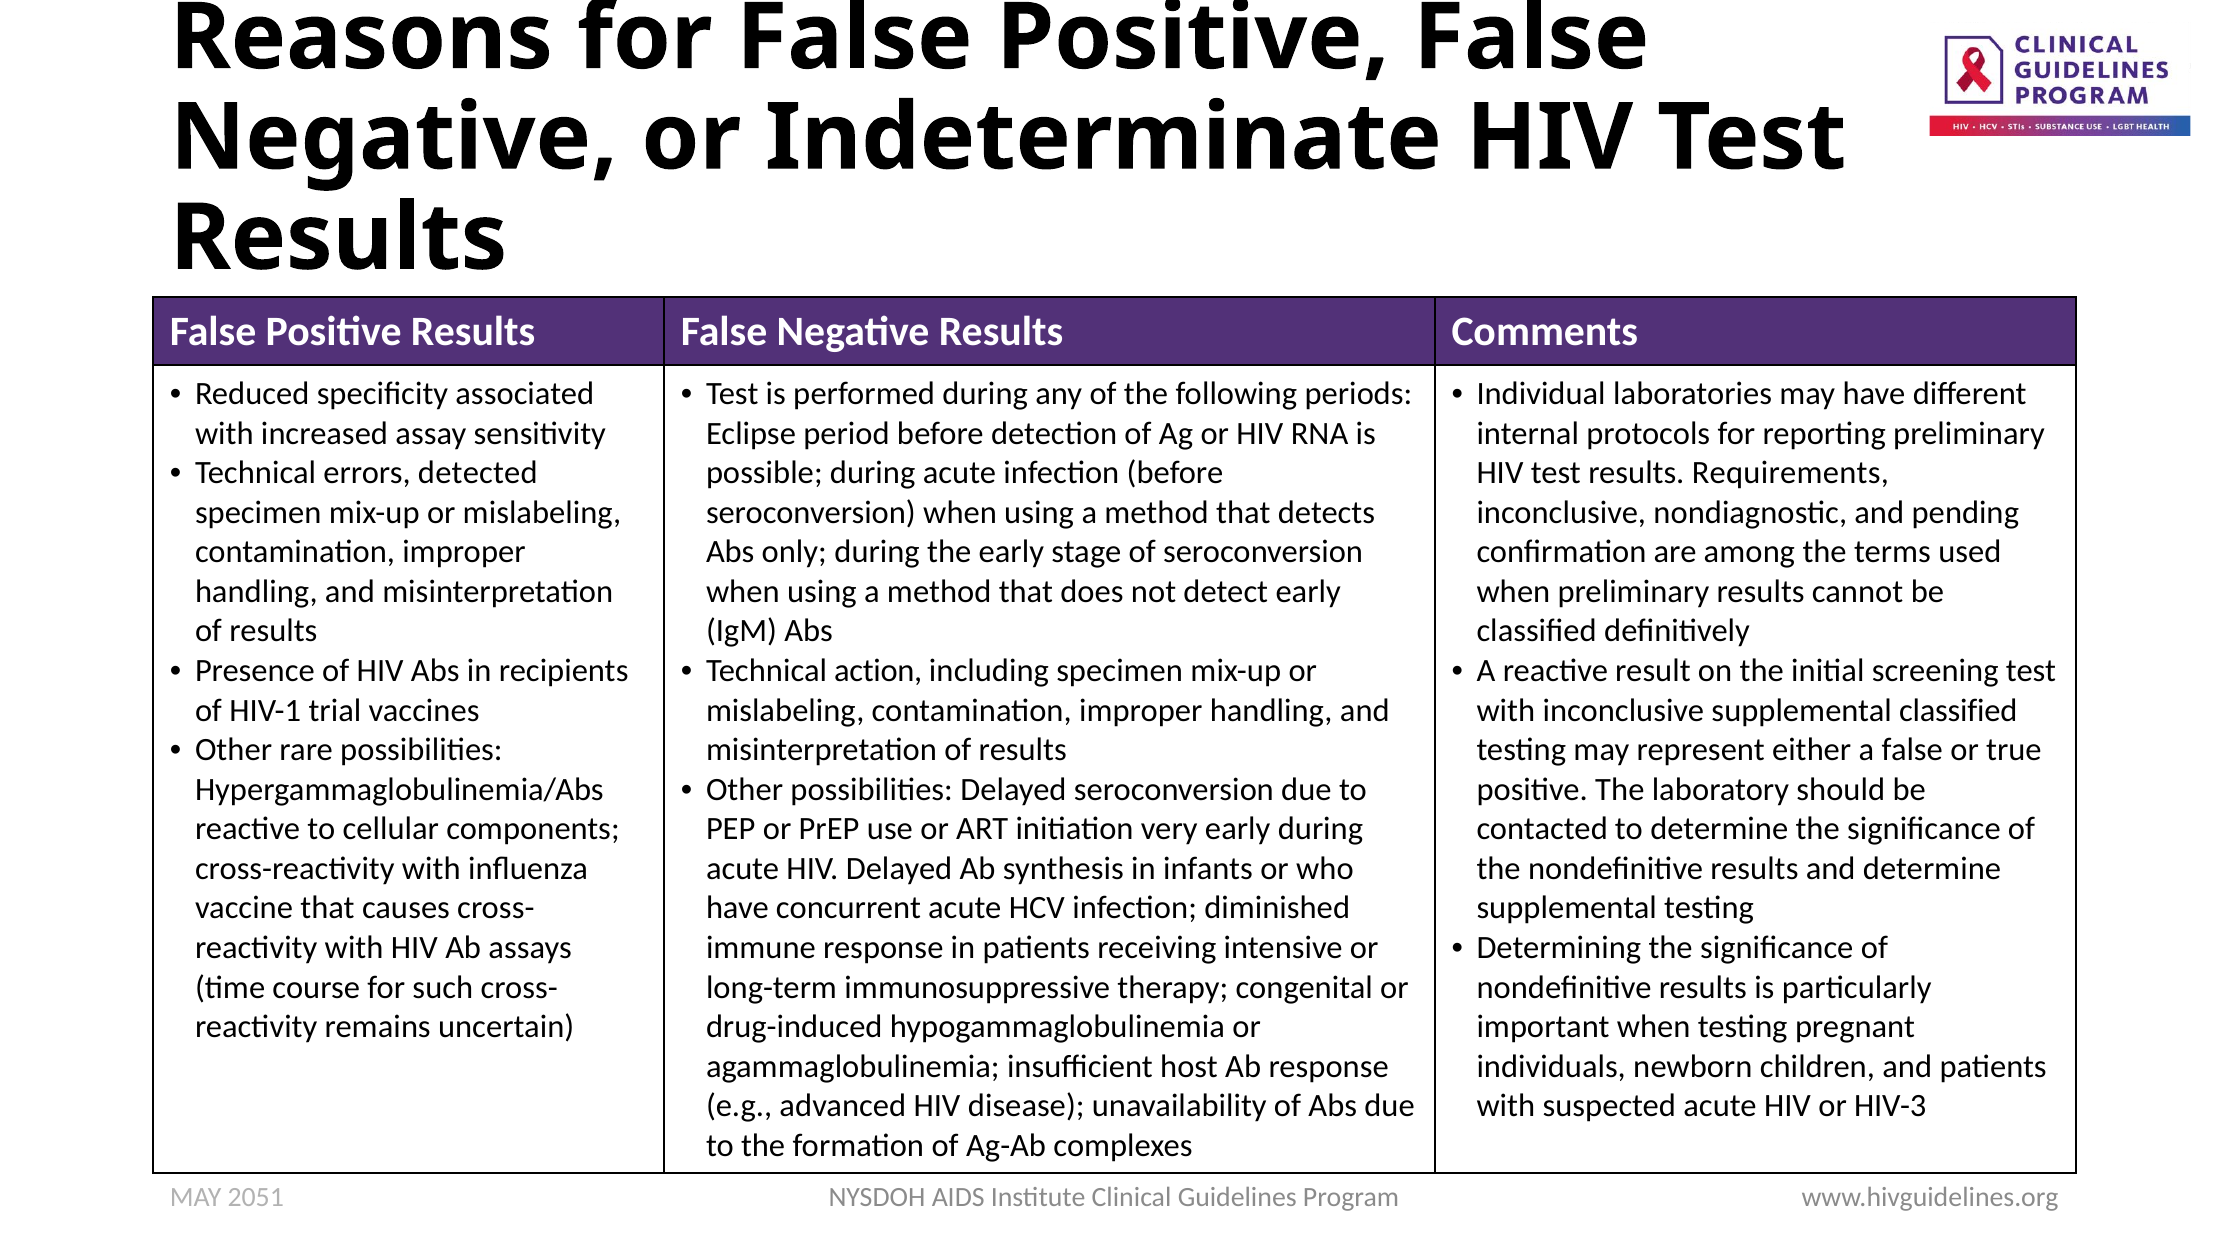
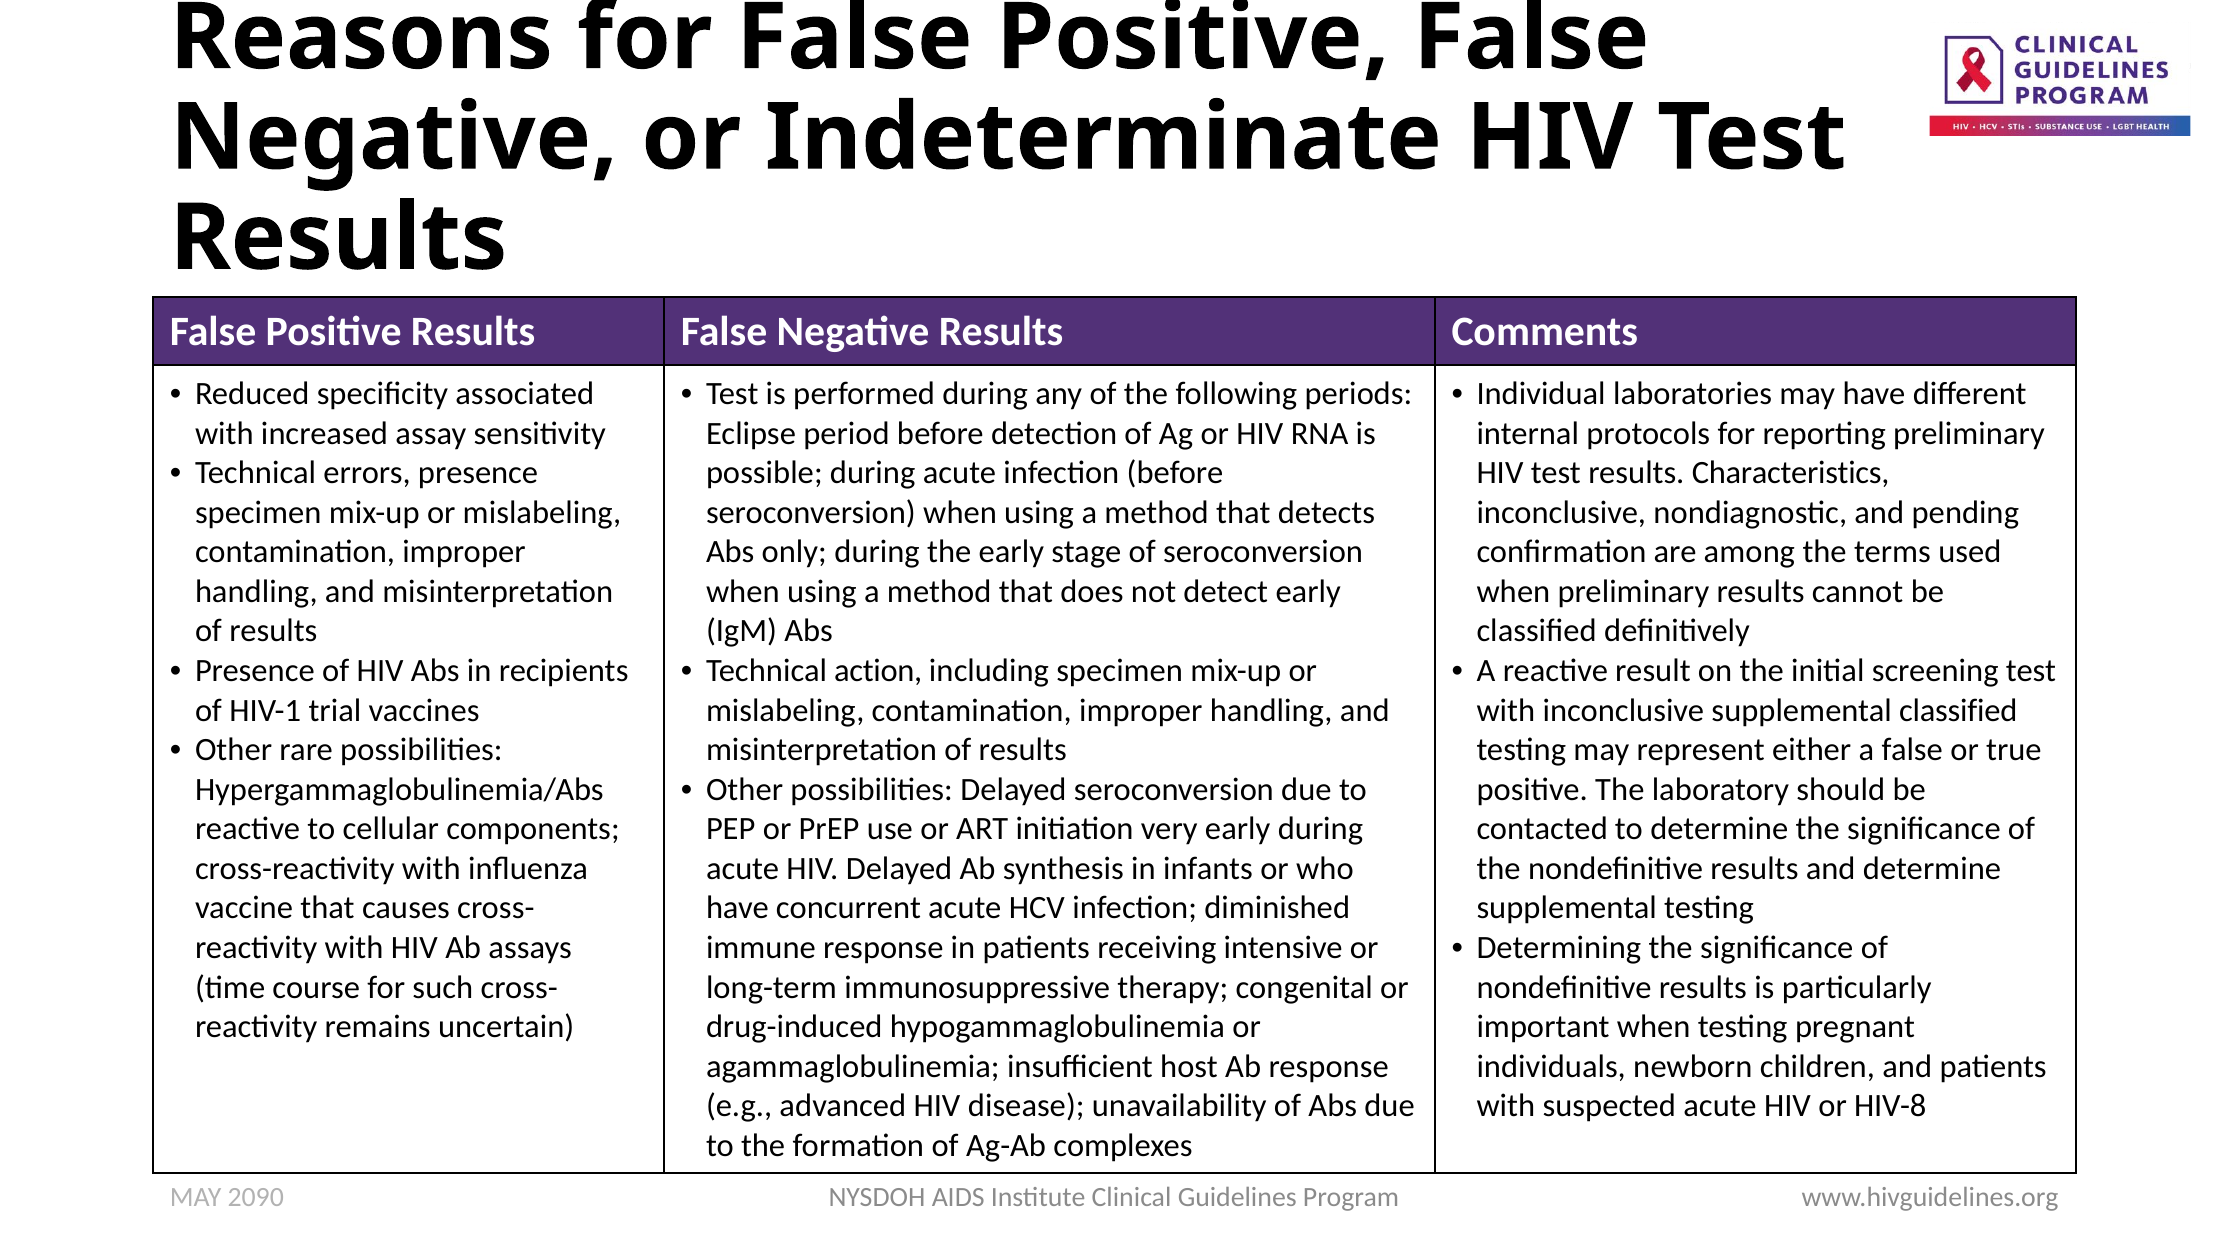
errors detected: detected -> presence
Requirements: Requirements -> Characteristics
HIV-3: HIV-3 -> HIV-8
2051: 2051 -> 2090
